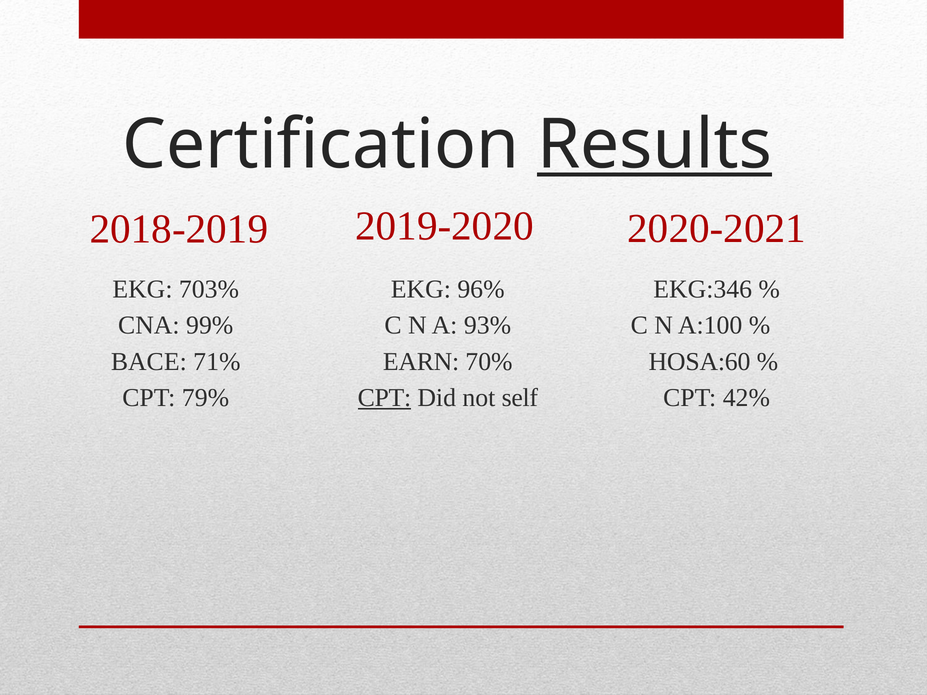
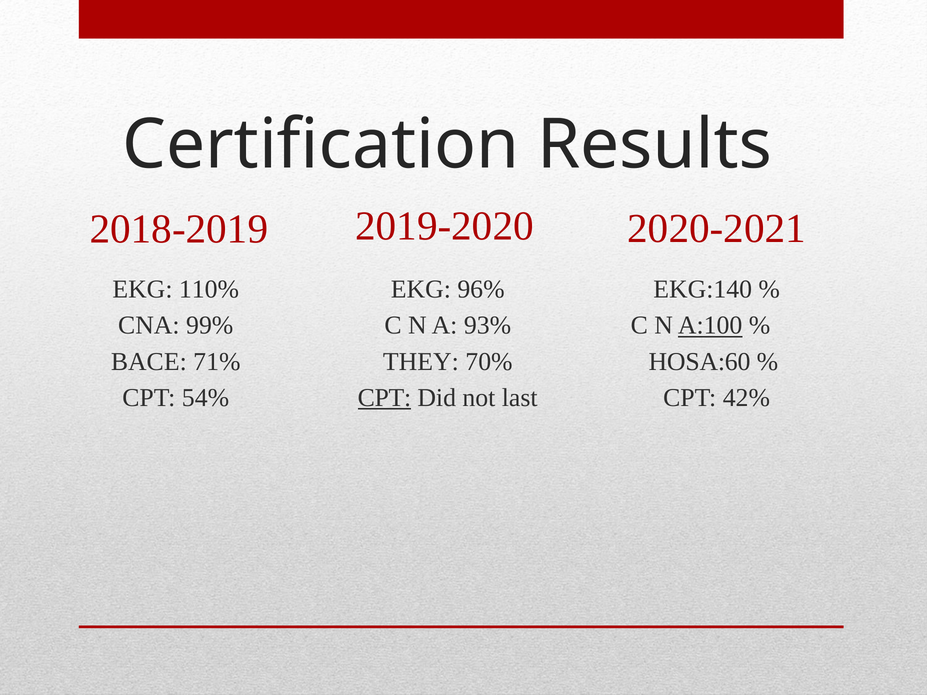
Results underline: present -> none
703%: 703% -> 110%
EKG:346: EKG:346 -> EKG:140
A:100 underline: none -> present
EARN: EARN -> THEY
79%: 79% -> 54%
self: self -> last
